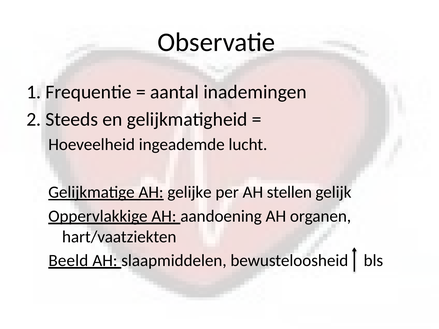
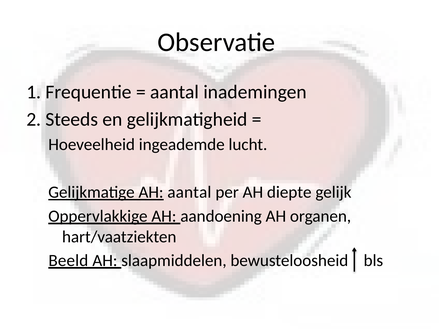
AH gelijke: gelijke -> aantal
stellen: stellen -> diepte
